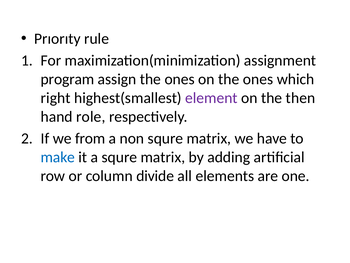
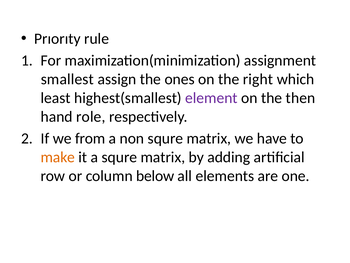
program: program -> smallest
on the ones: ones -> right
right: right -> least
make colour: blue -> orange
divide: divide -> below
